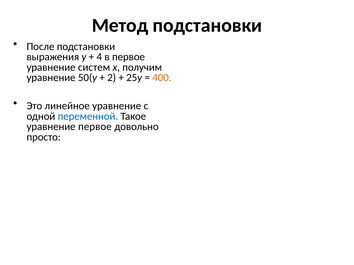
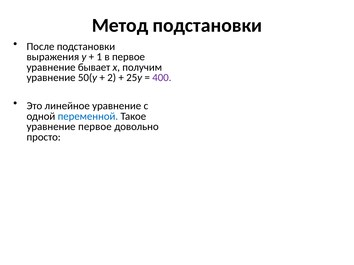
4: 4 -> 1
систем: систем -> бывает
400 colour: orange -> purple
